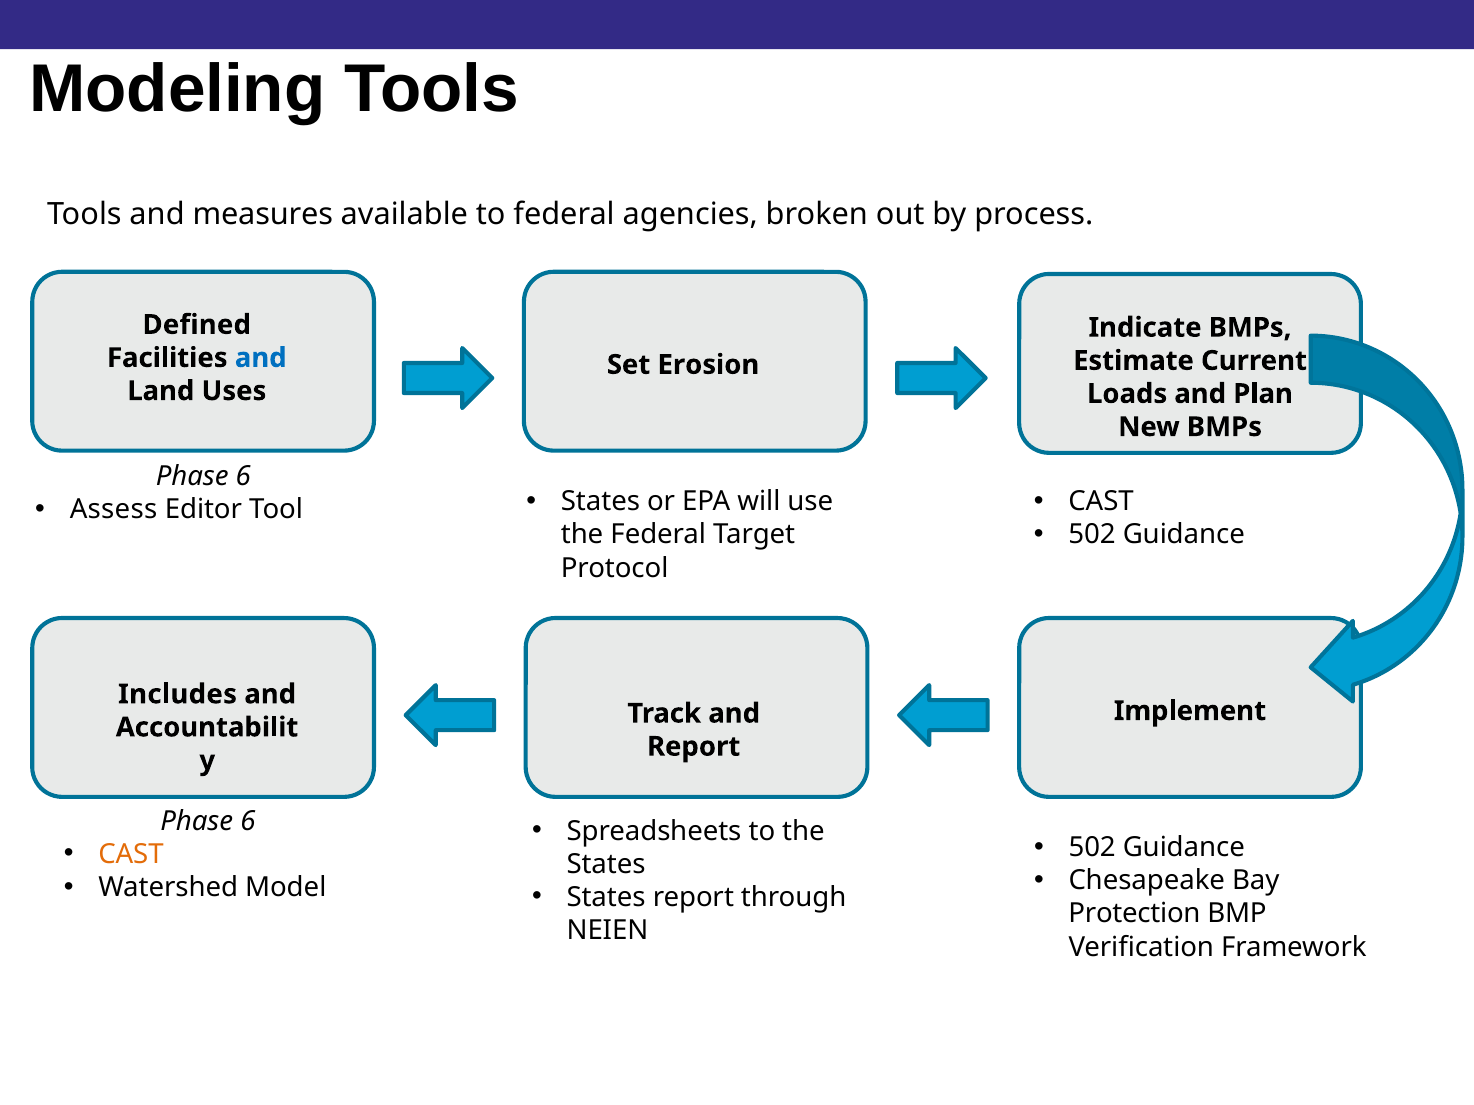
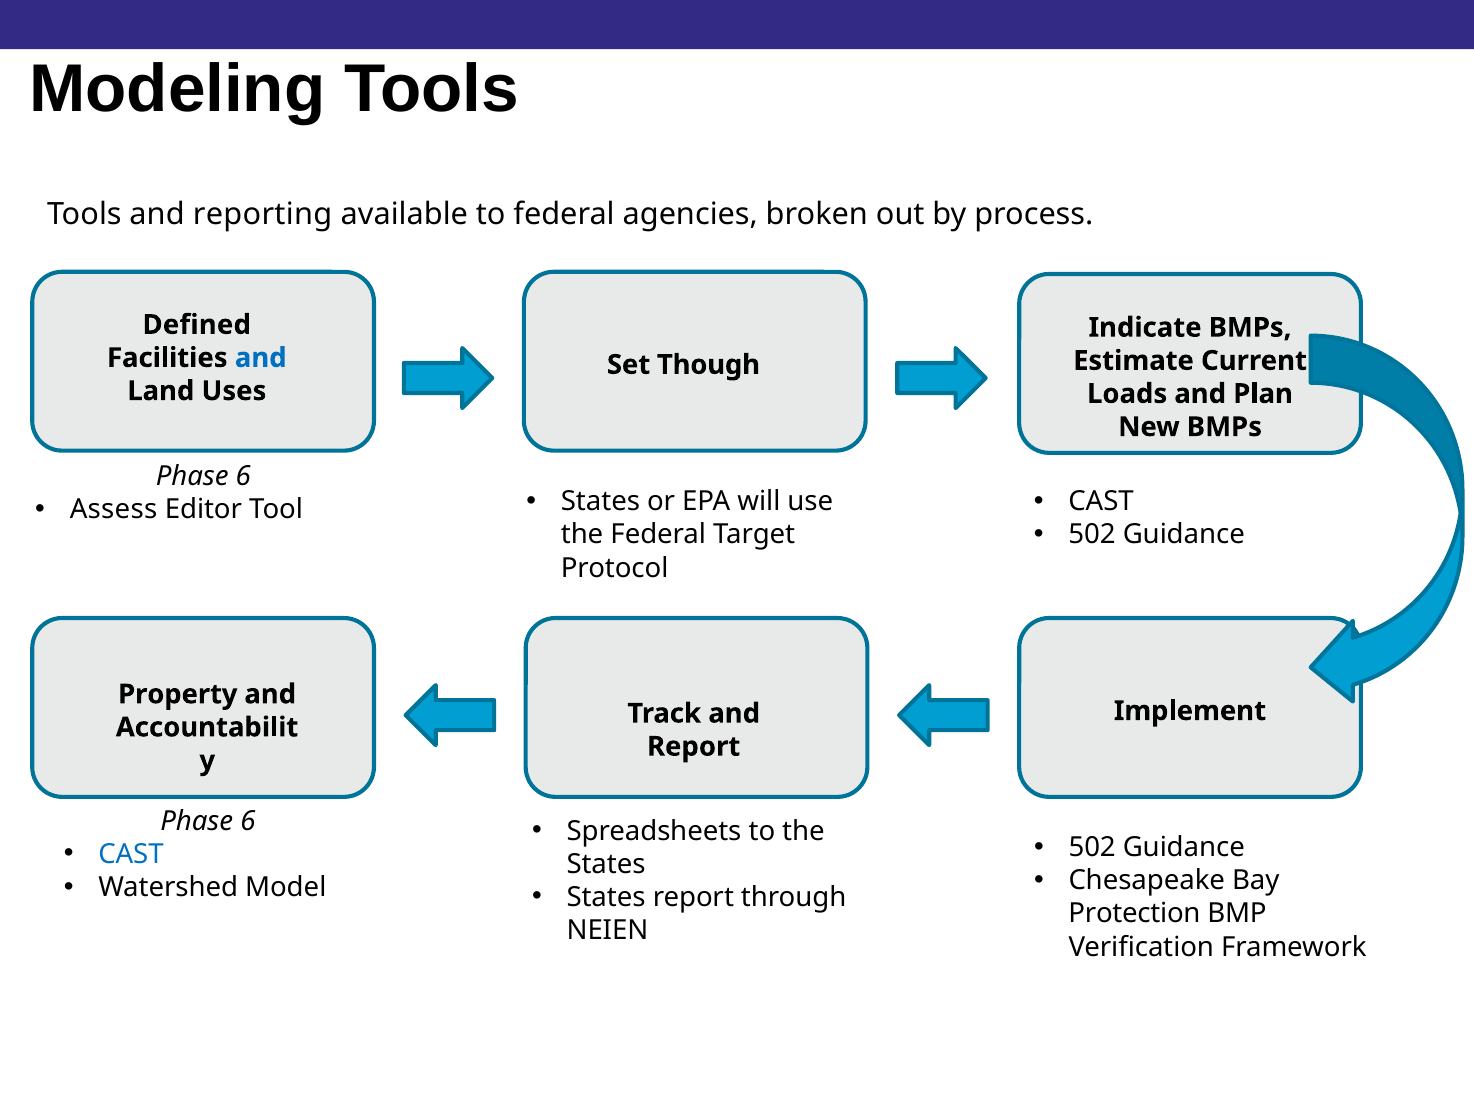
measures: measures -> reporting
Erosion: Erosion -> Though
Includes: Includes -> Property
CAST at (131, 855) colour: orange -> blue
